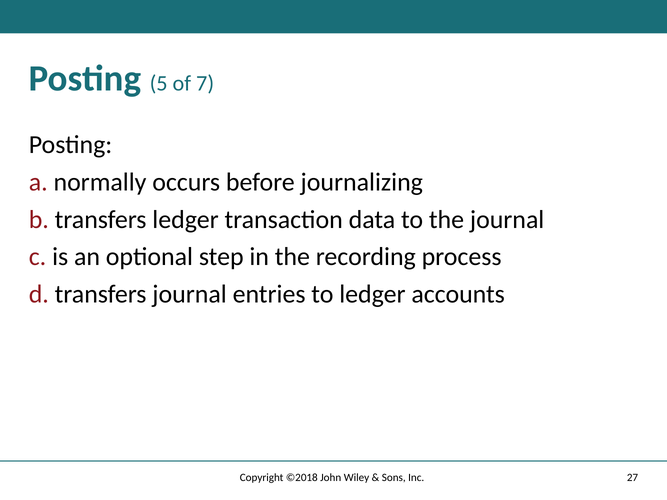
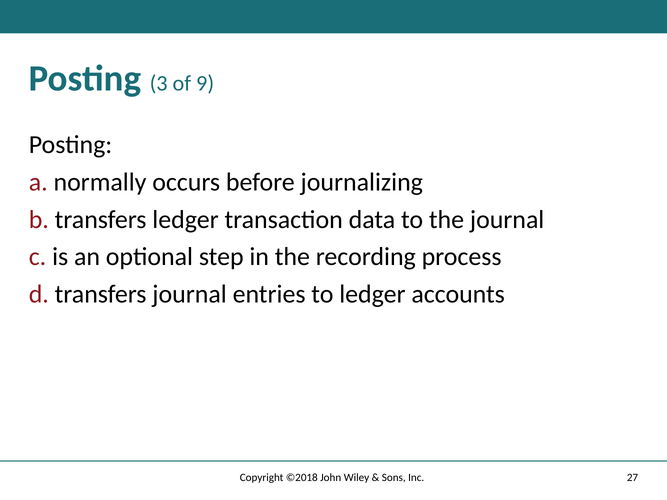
5: 5 -> 3
7: 7 -> 9
